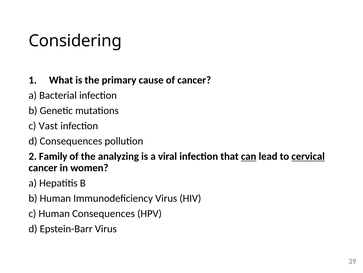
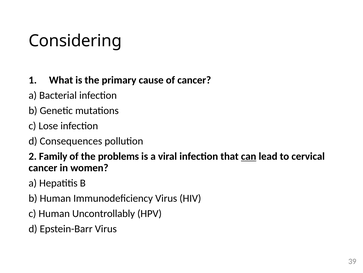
Vast: Vast -> Lose
analyzing: analyzing -> problems
cervical underline: present -> none
Human Consequences: Consequences -> Uncontrollably
